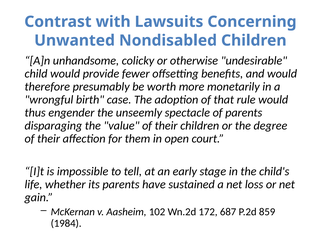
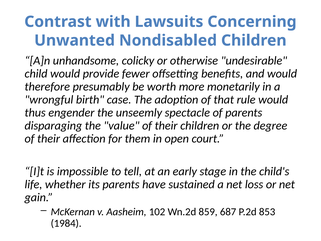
172: 172 -> 859
859: 859 -> 853
